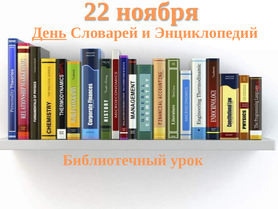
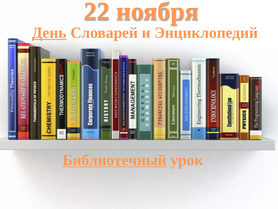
Библиотечный underline: none -> present
